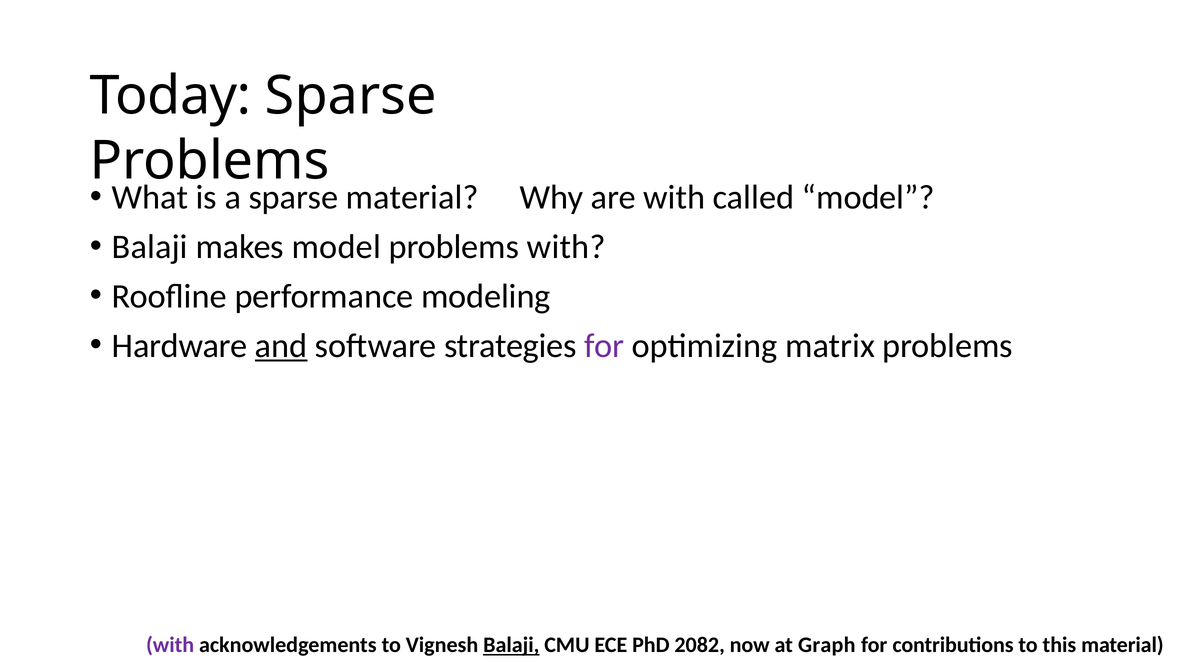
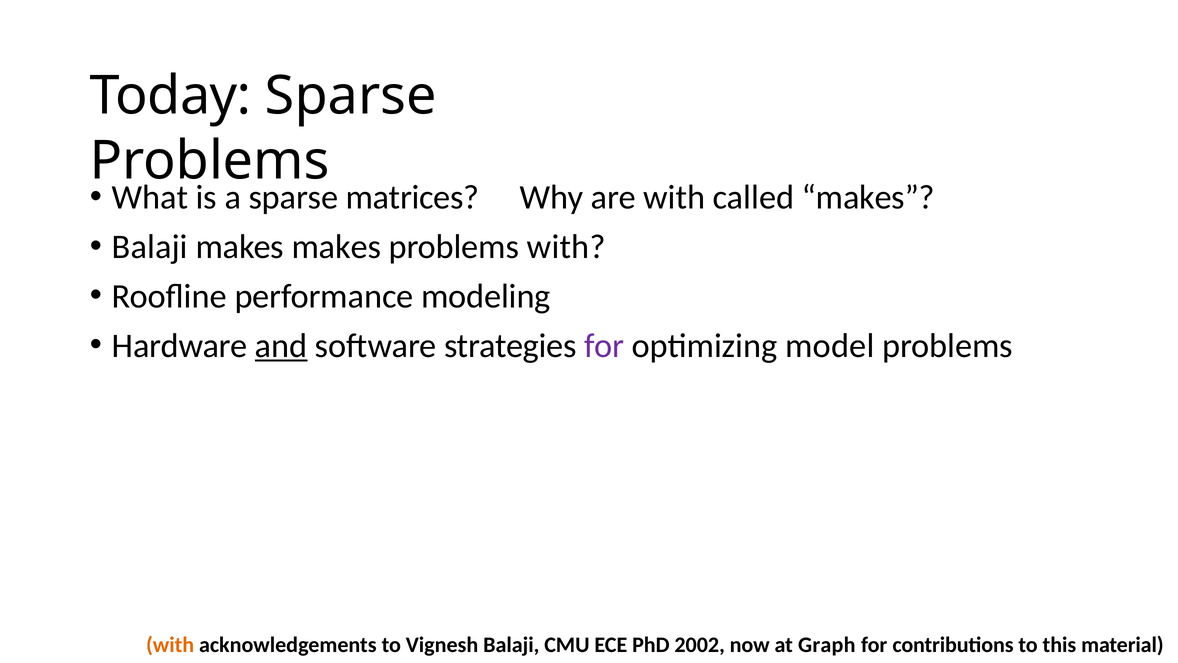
material at (412, 197): material -> matrices
called model: model -> makes
makes model: model -> makes
matrix: matrix -> model
with at (170, 645) colour: purple -> orange
Balaji at (511, 645) underline: present -> none
2082: 2082 -> 2002
